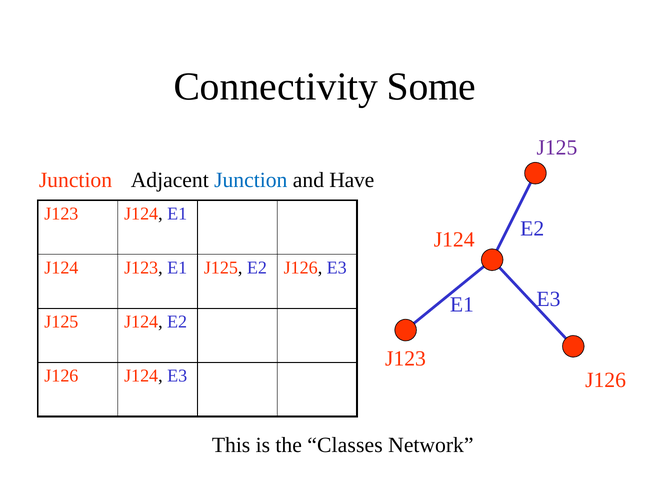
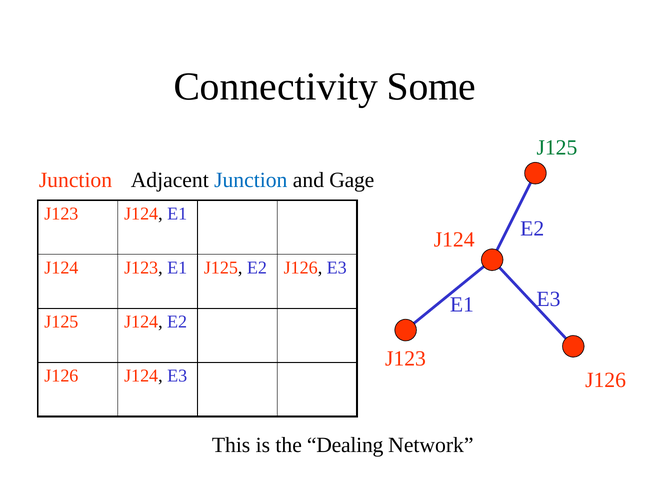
J125 at (557, 147) colour: purple -> green
Have: Have -> Gage
Classes: Classes -> Dealing
